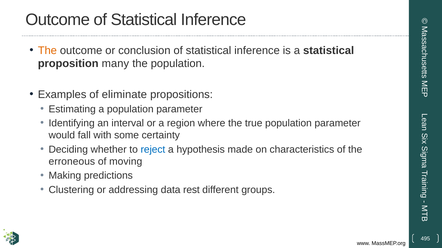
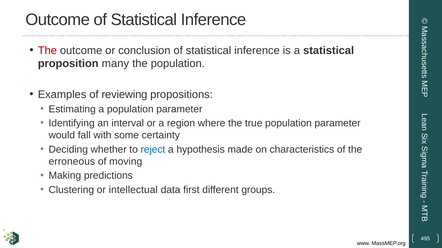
The at (47, 51) colour: orange -> red
eliminate: eliminate -> reviewing
addressing: addressing -> intellectual
rest: rest -> first
